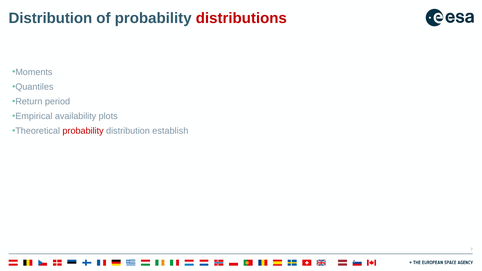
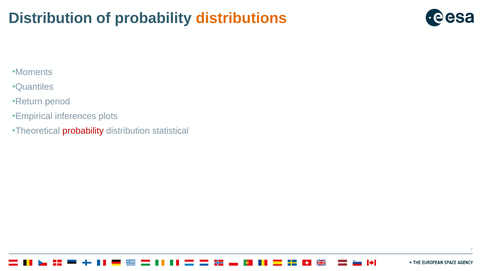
distributions colour: red -> orange
availability: availability -> inferences
establish: establish -> statistical
